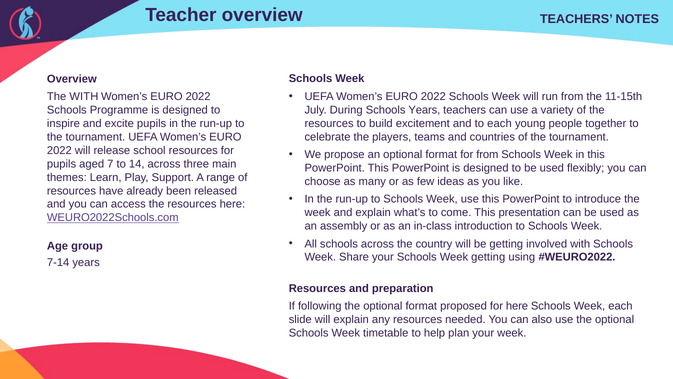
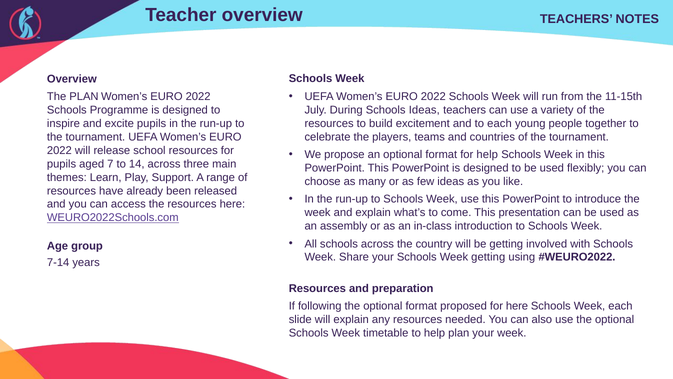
The WITH: WITH -> PLAN
Schools Years: Years -> Ideas
for from: from -> help
